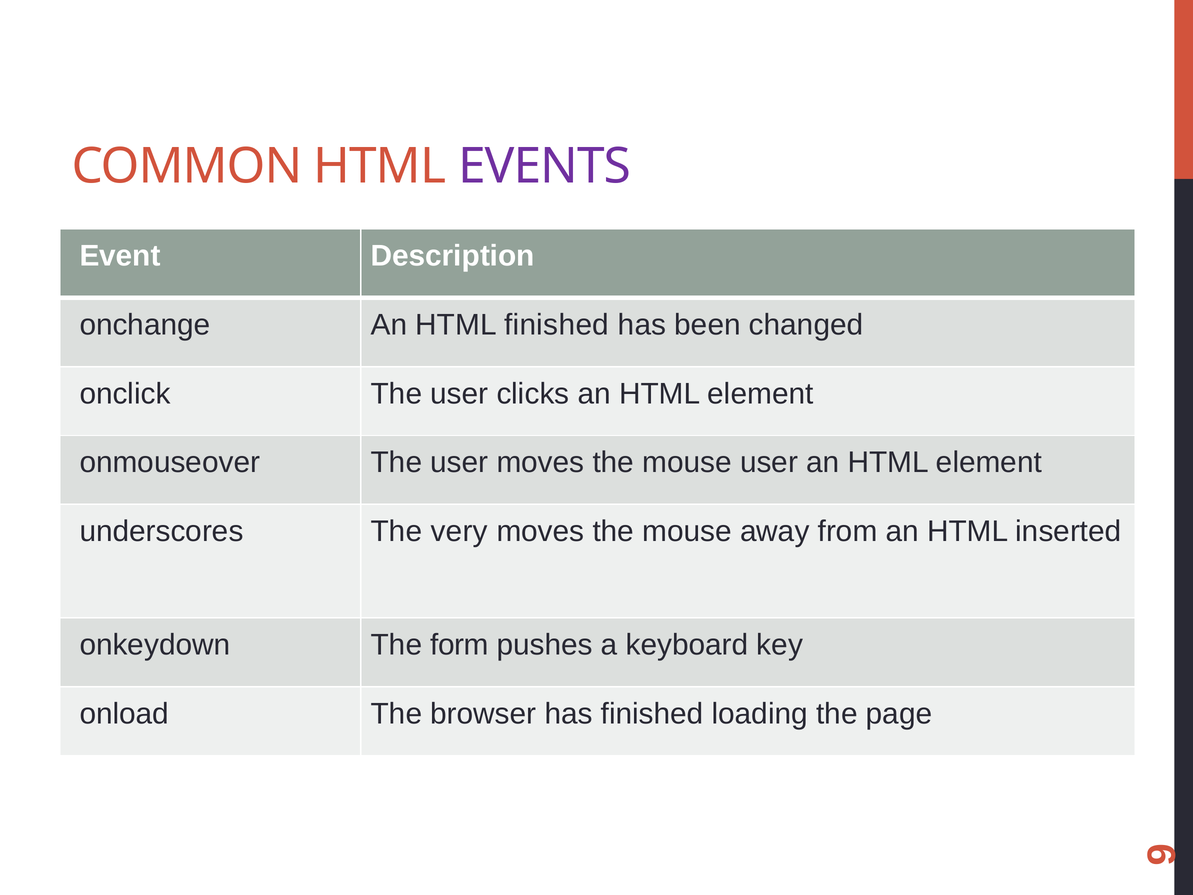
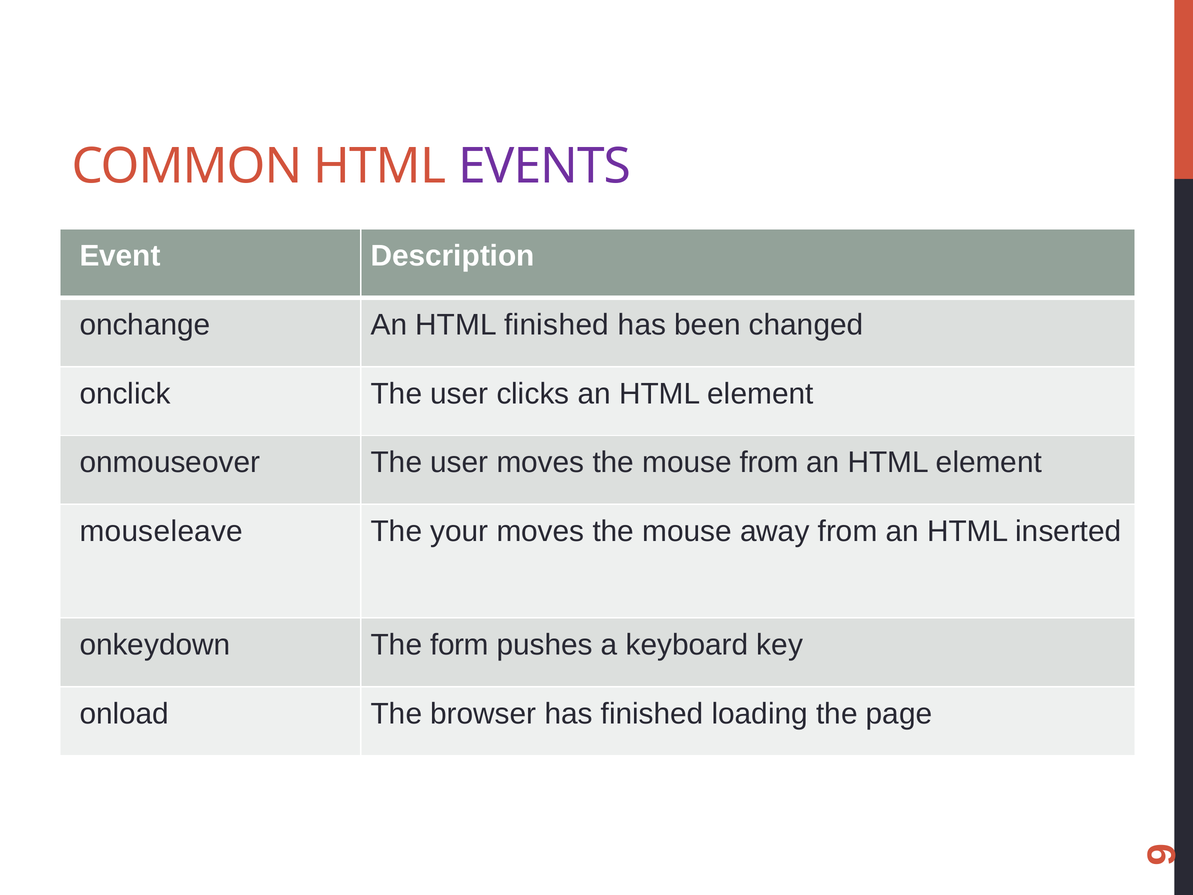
mouse user: user -> from
underscores: underscores -> mouseleave
very: very -> your
